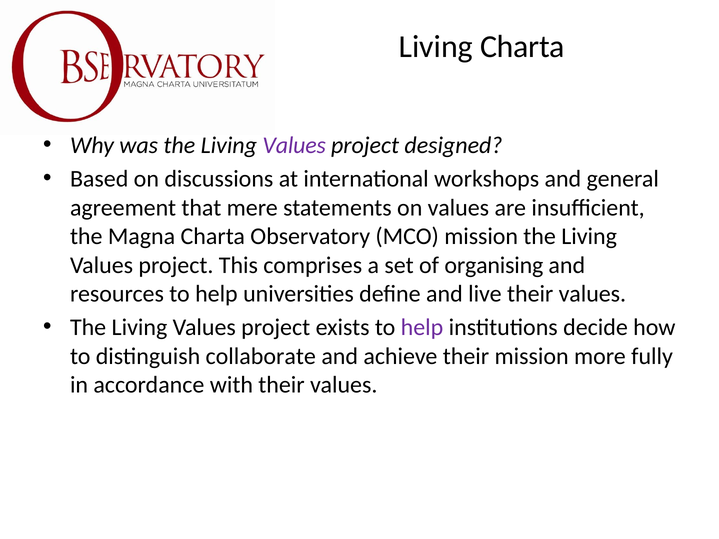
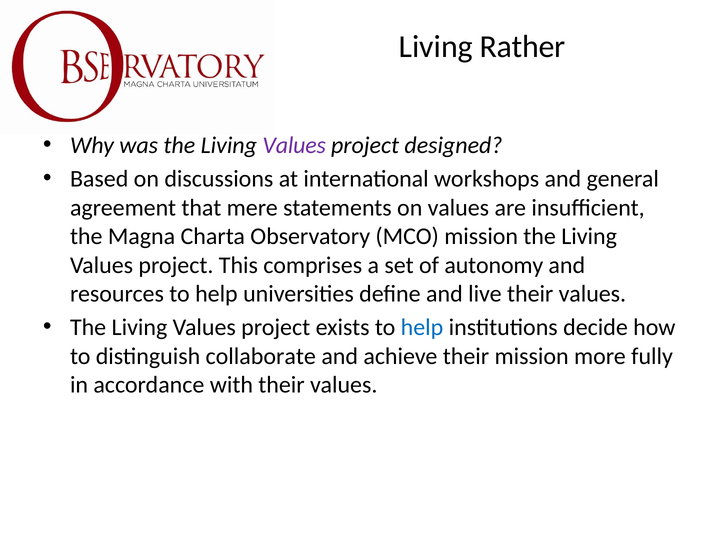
Living Charta: Charta -> Rather
organising: organising -> autonomy
help at (422, 328) colour: purple -> blue
